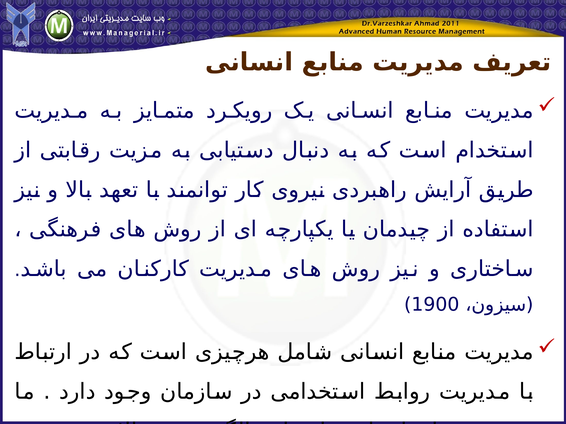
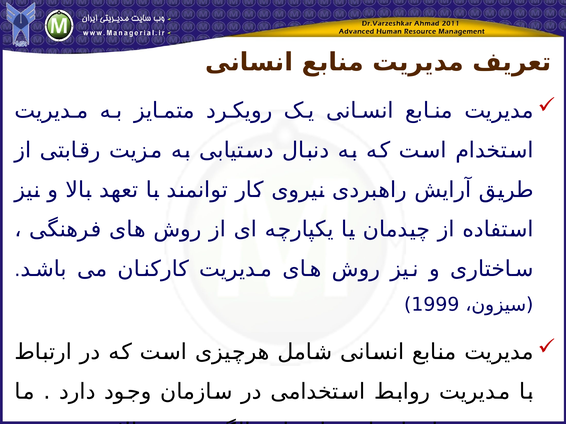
1900: 1900 -> 1999
